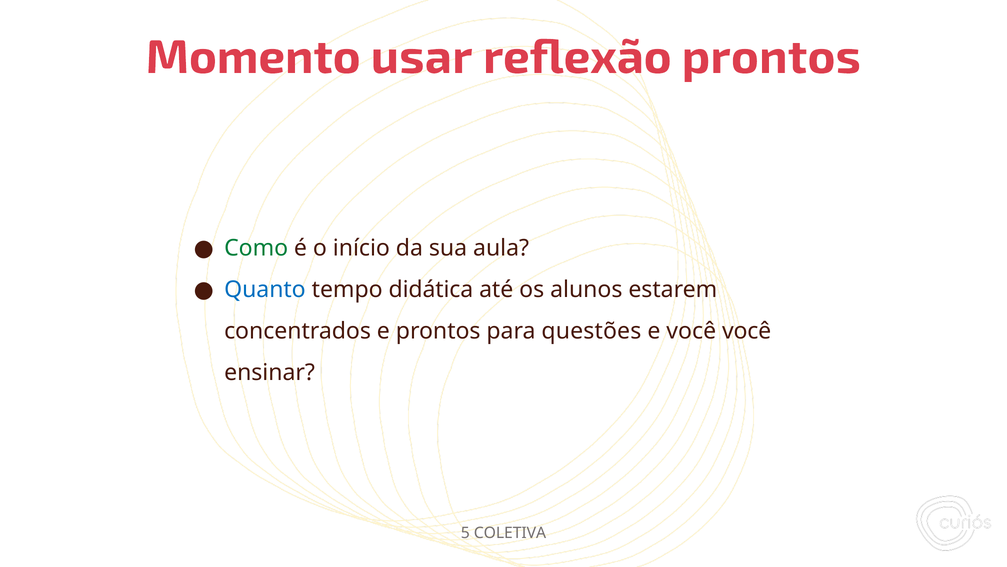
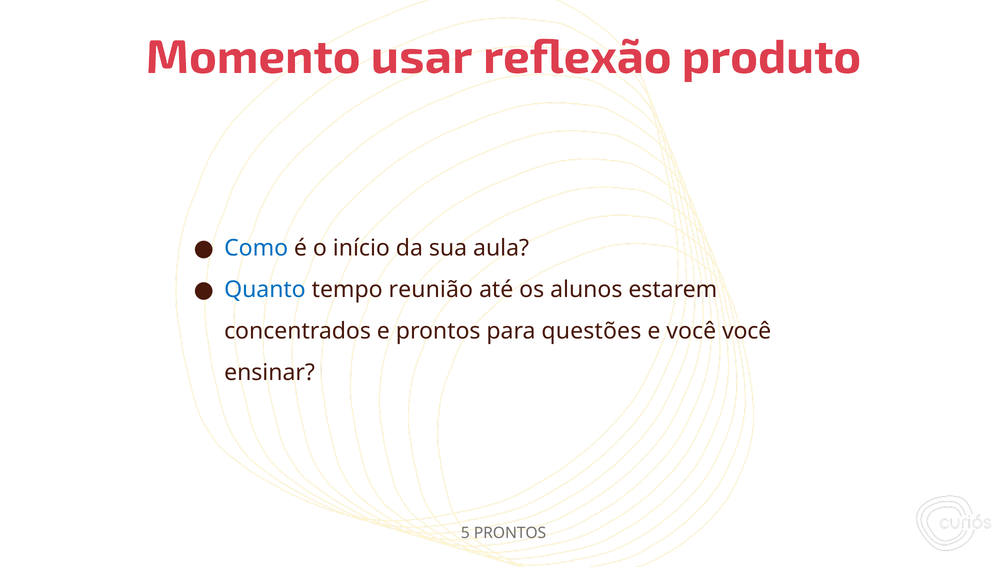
reflexão prontos: prontos -> produto
Como colour: green -> blue
didática: didática -> reunião
5 COLETIVA: COLETIVA -> PRONTOS
